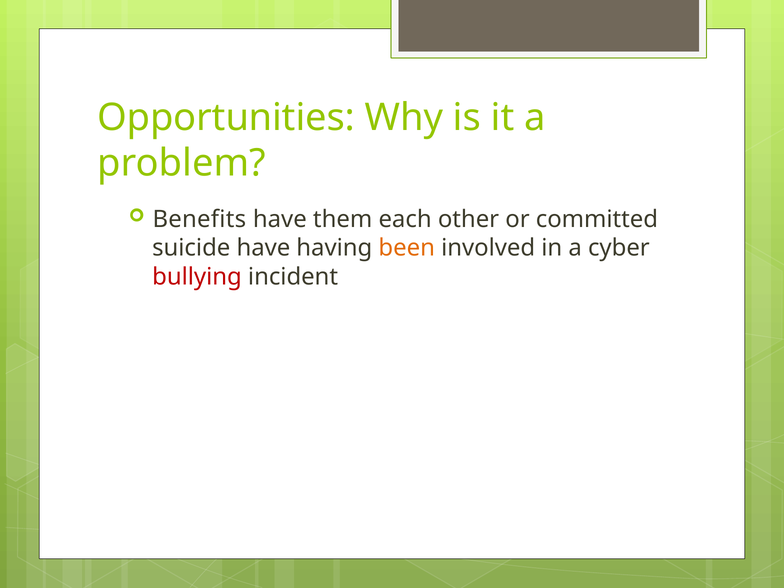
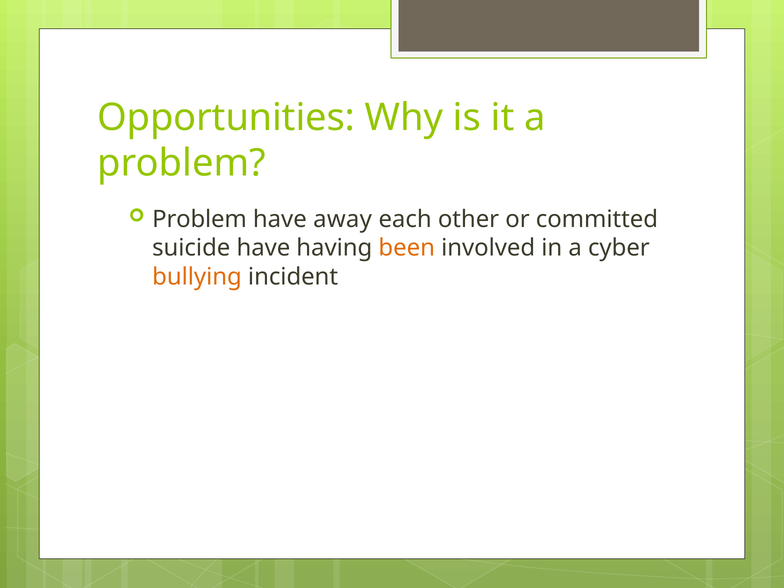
Benefits at (199, 219): Benefits -> Problem
them: them -> away
bullying colour: red -> orange
